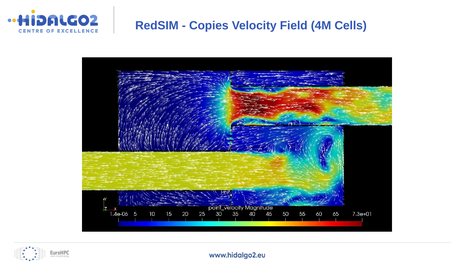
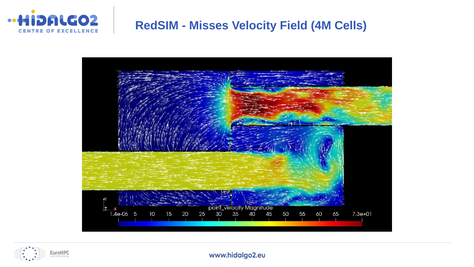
Copies: Copies -> Misses
